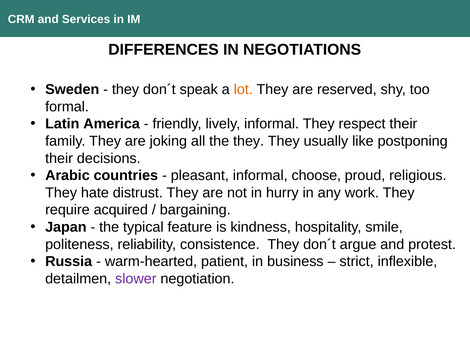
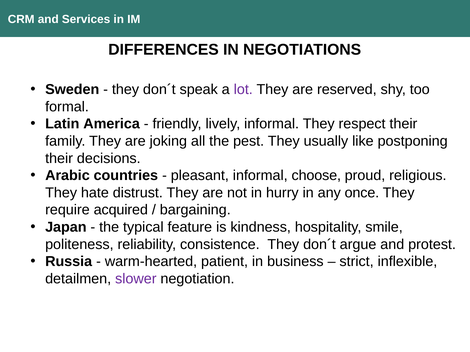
lot colour: orange -> purple
the they: they -> pest
work: work -> once
